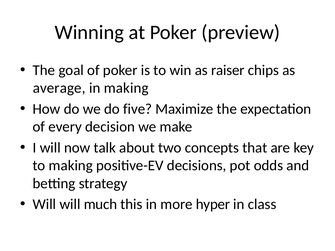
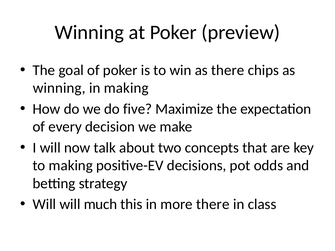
as raiser: raiser -> there
average at (59, 88): average -> winning
more hyper: hyper -> there
